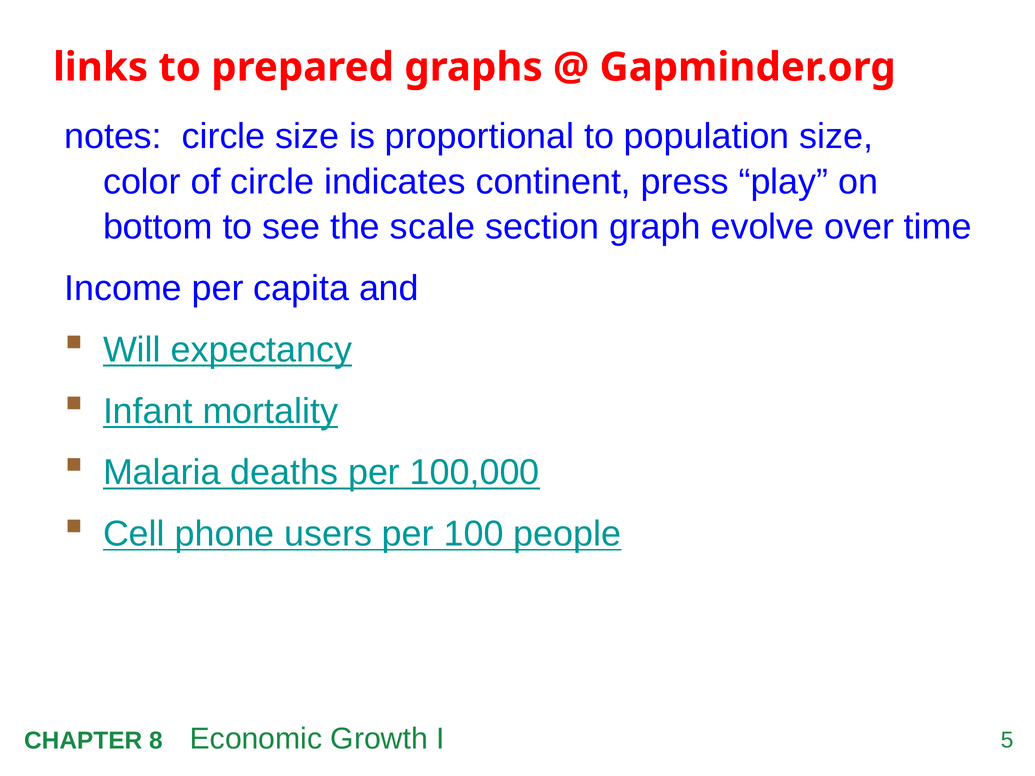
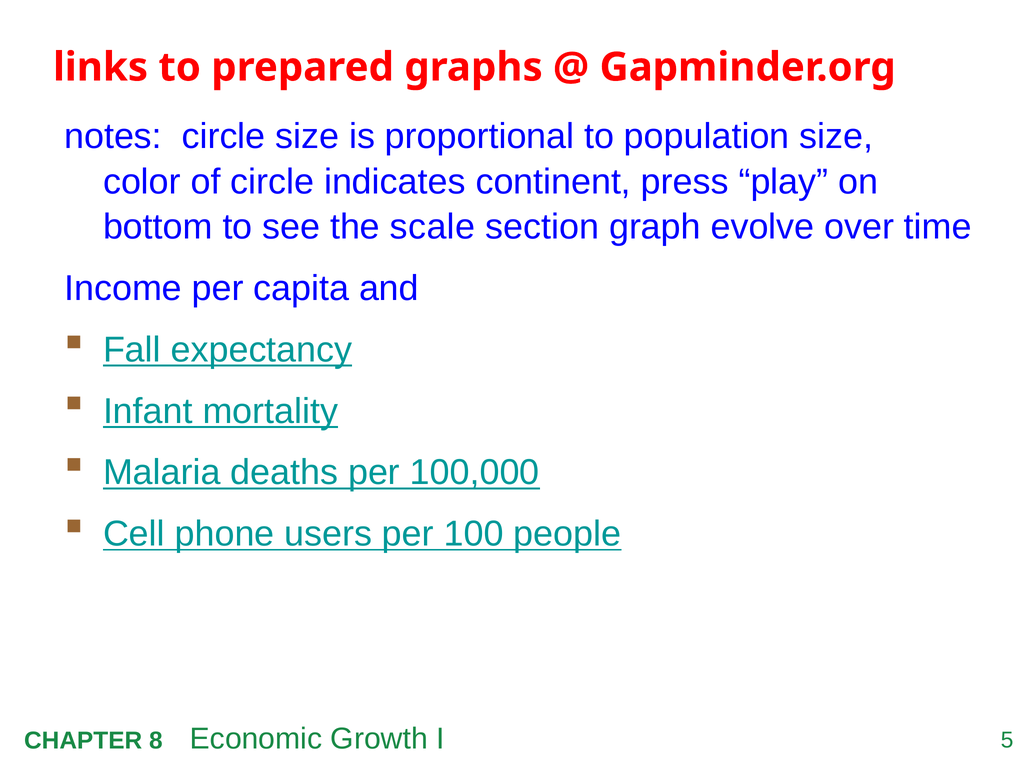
Will: Will -> Fall
